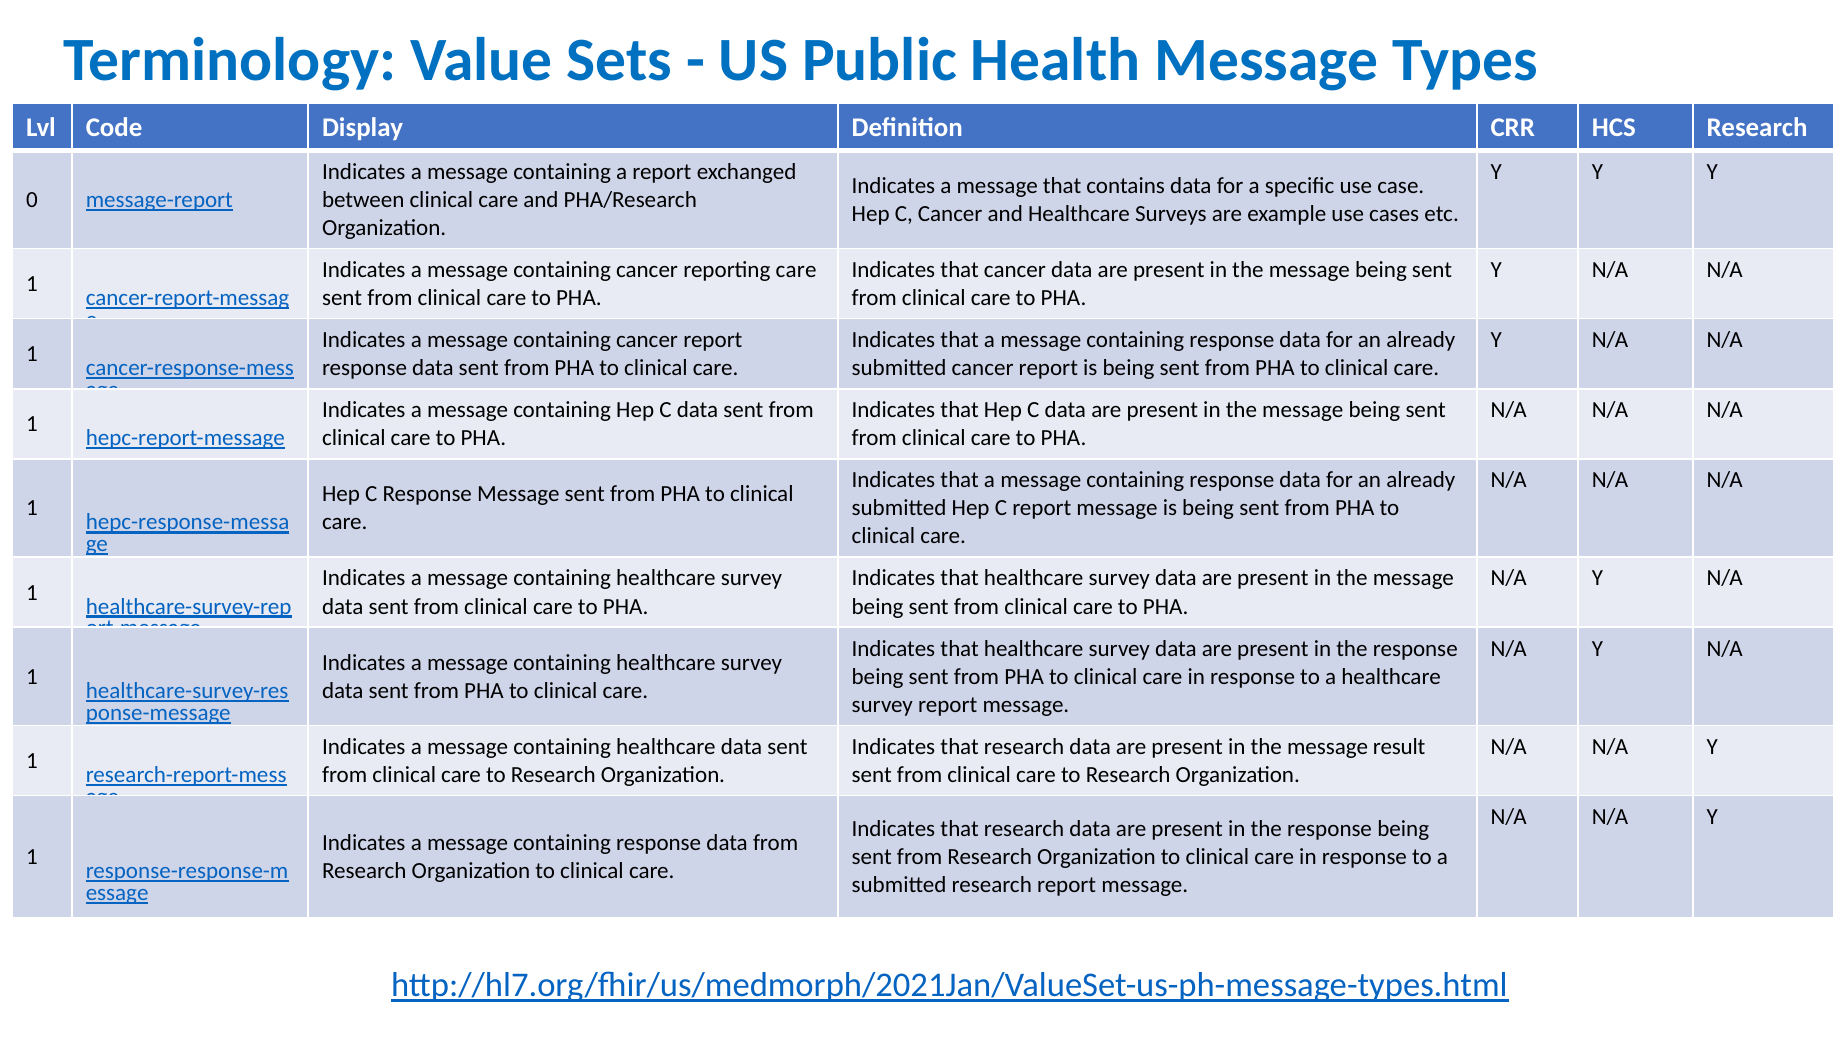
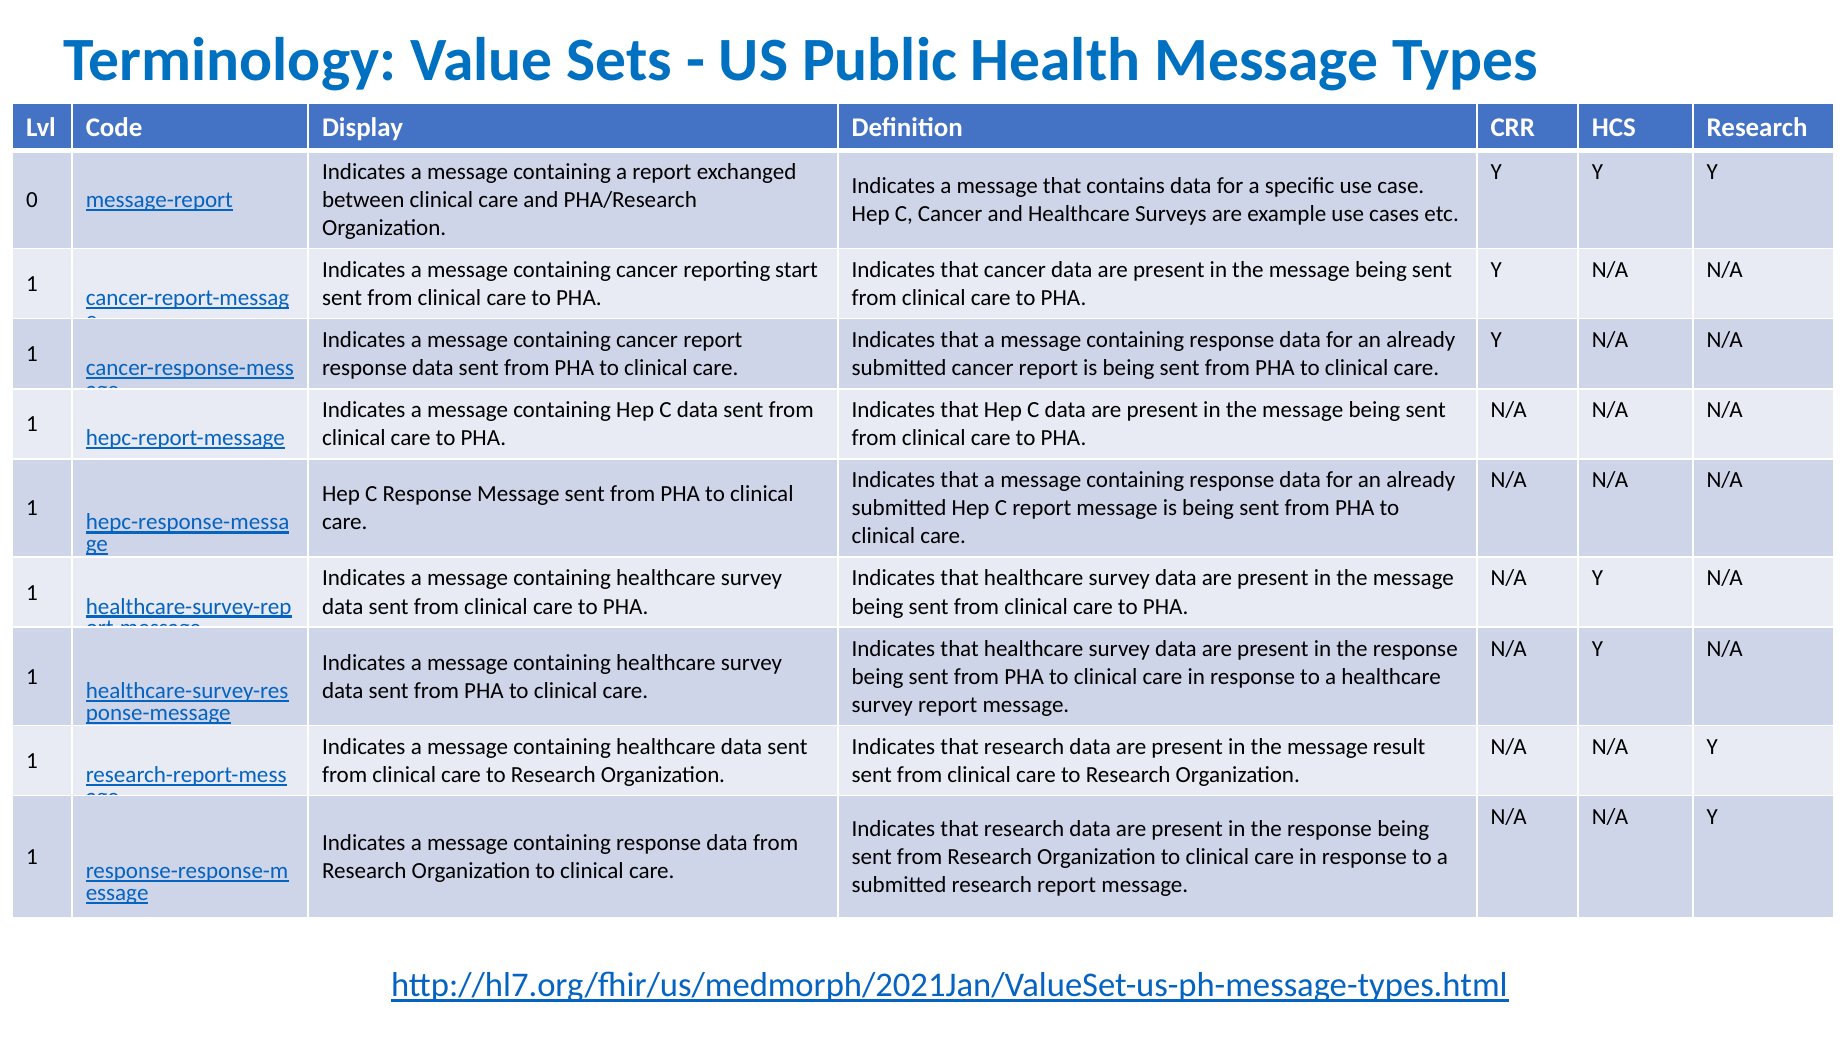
reporting care: care -> start
